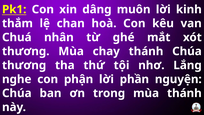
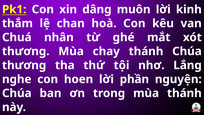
phận: phận -> hoen
